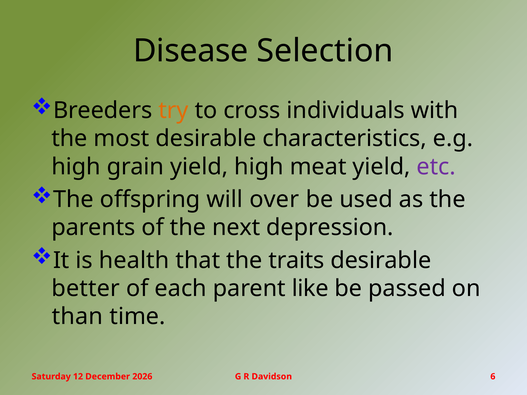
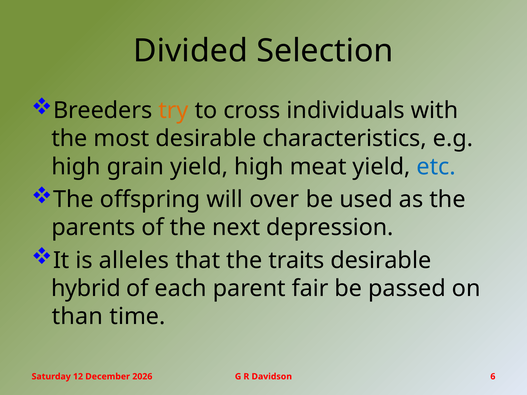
Disease: Disease -> Divided
etc colour: purple -> blue
health: health -> alleles
better: better -> hybrid
like: like -> fair
